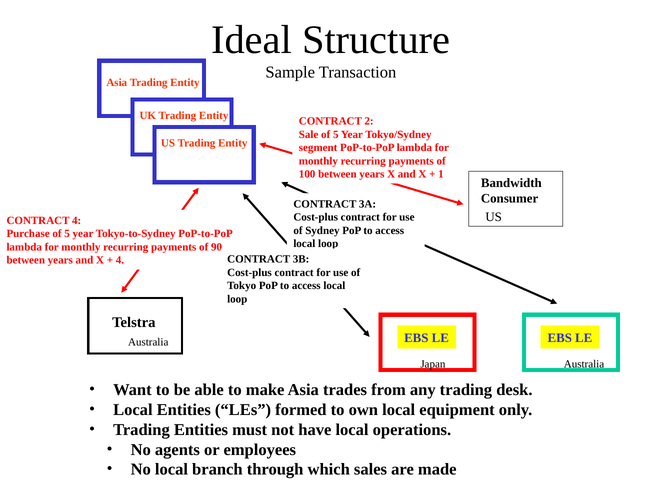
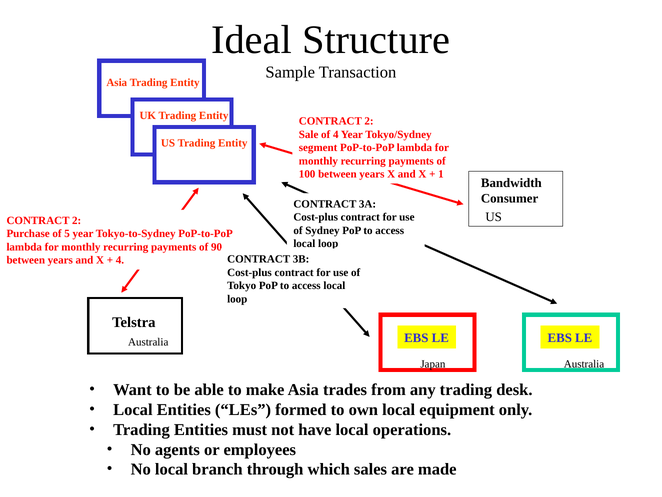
Sale of 5: 5 -> 4
4 at (77, 220): 4 -> 2
